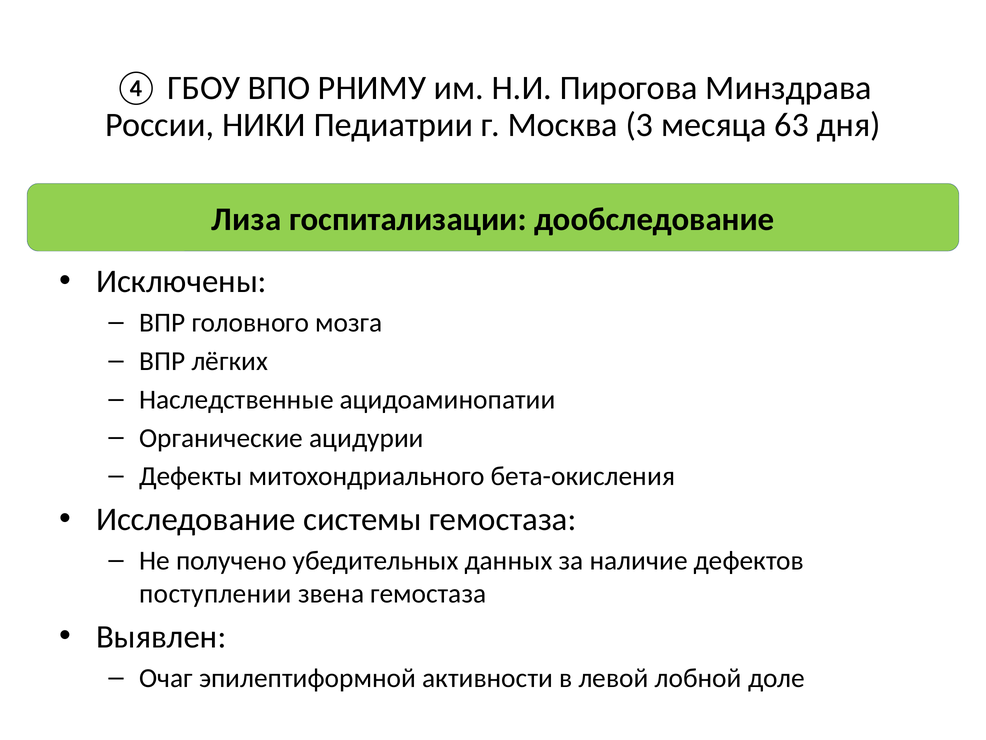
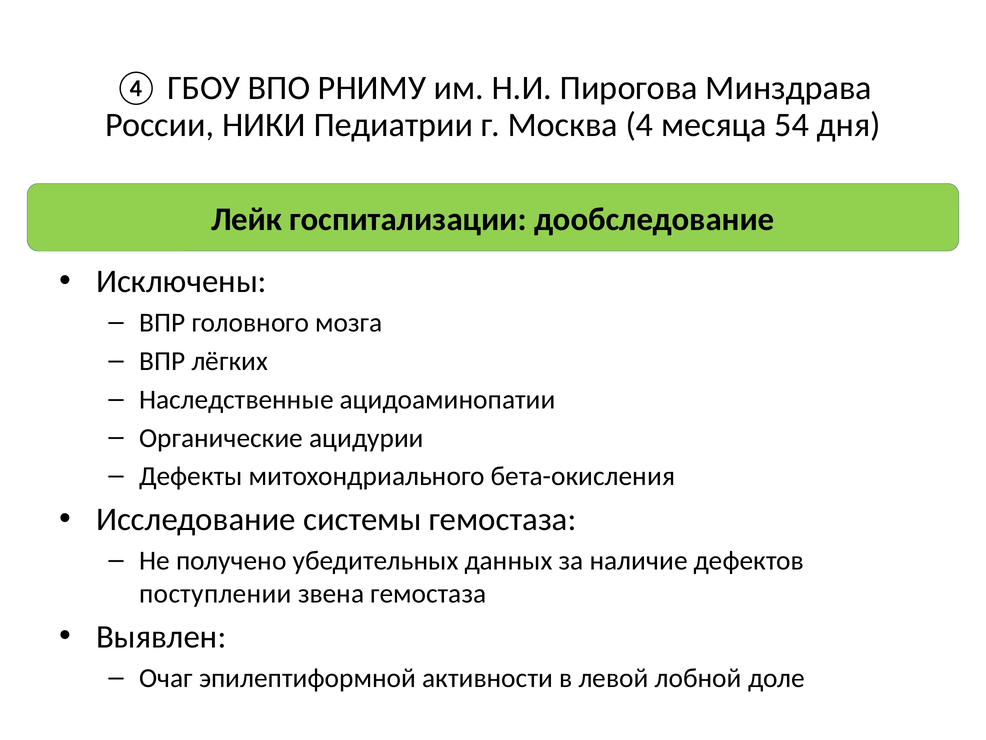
3: 3 -> 4
63: 63 -> 54
Лиза: Лиза -> Лейк
